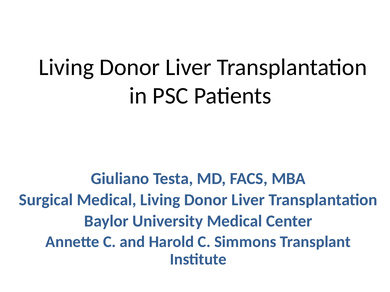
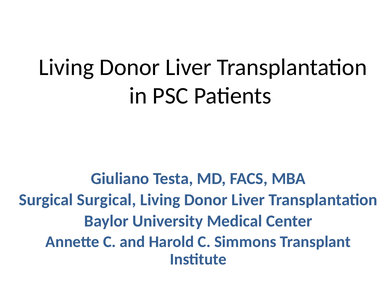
Surgical Medical: Medical -> Surgical
